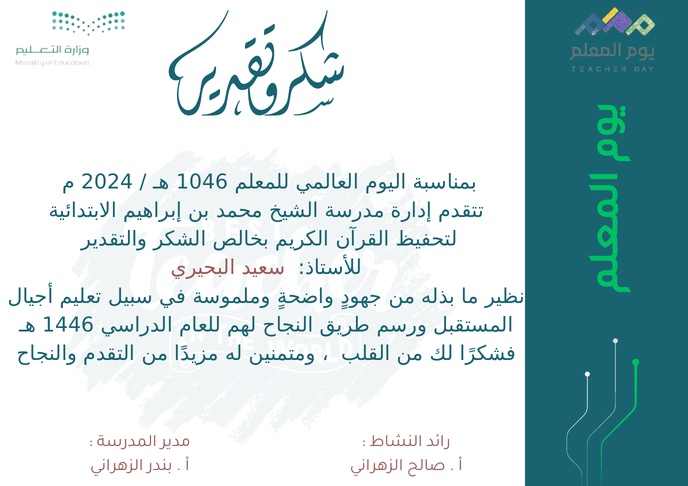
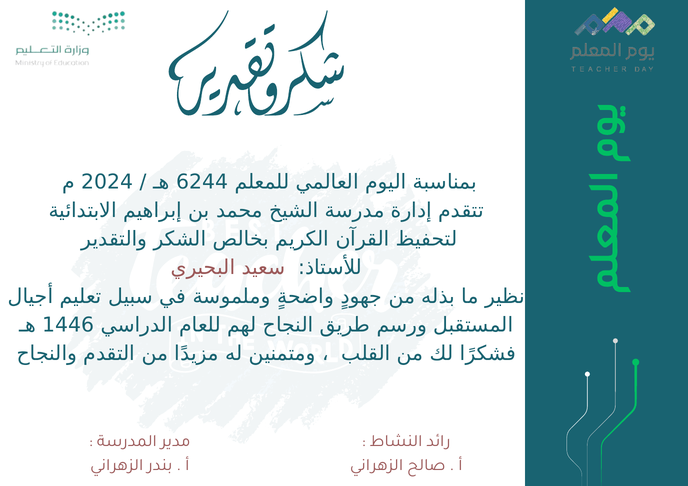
1046: 1046 -> 6244
